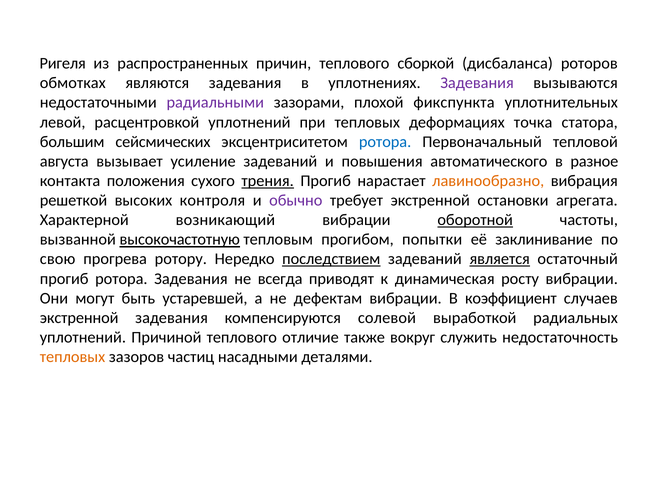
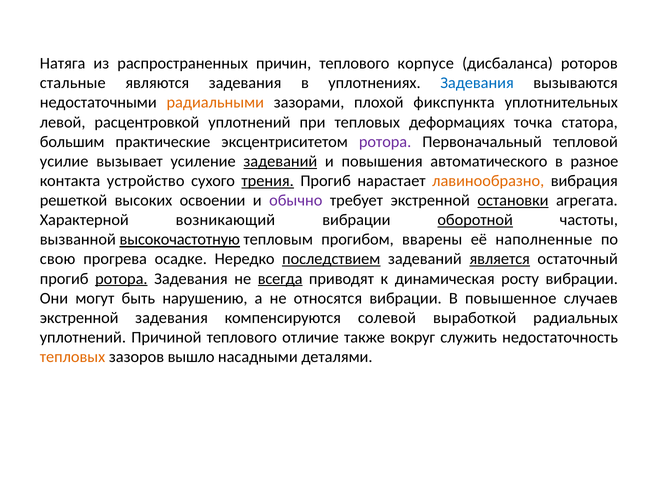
Ригеля: Ригеля -> Натяга
сборкой: сборкой -> корпусе
обмотках: обмотках -> стальные
Задевания at (477, 83) colour: purple -> blue
радиальными colour: purple -> orange
сейсмических: сейсмических -> практические
ротора at (385, 142) colour: blue -> purple
августа: августа -> усилие
задеваний at (280, 162) underline: none -> present
положения: положения -> устройство
контроля: контроля -> освоении
остановки underline: none -> present
попытки: попытки -> вварены
заклинивание: заклинивание -> наполненные
ротору: ротору -> осадке
ротора at (121, 279) underline: none -> present
всегда underline: none -> present
устаревшей: устаревшей -> нарушению
дефектам: дефектам -> относятся
коэффициент: коэффициент -> повышенное
частиц: частиц -> вышло
